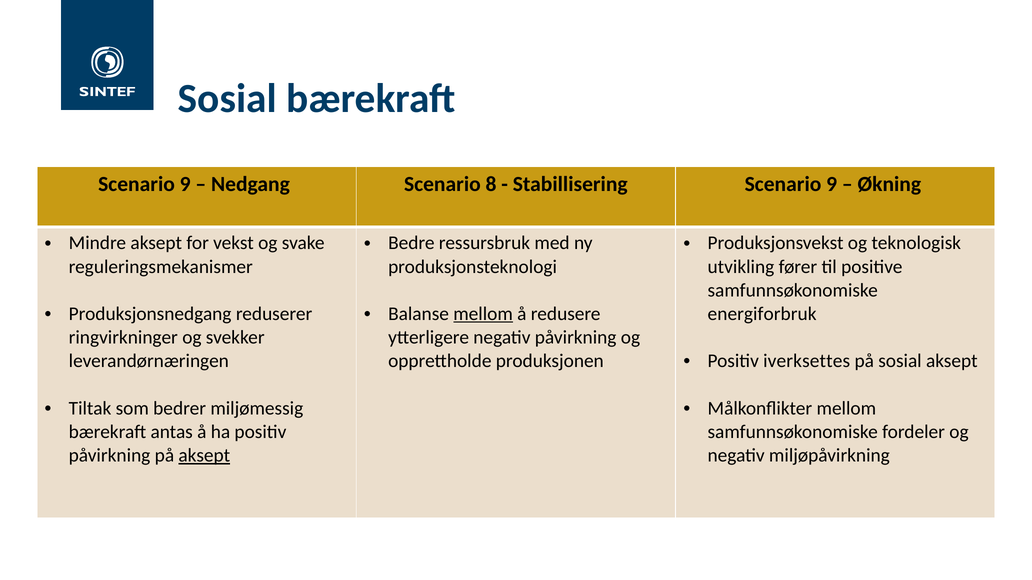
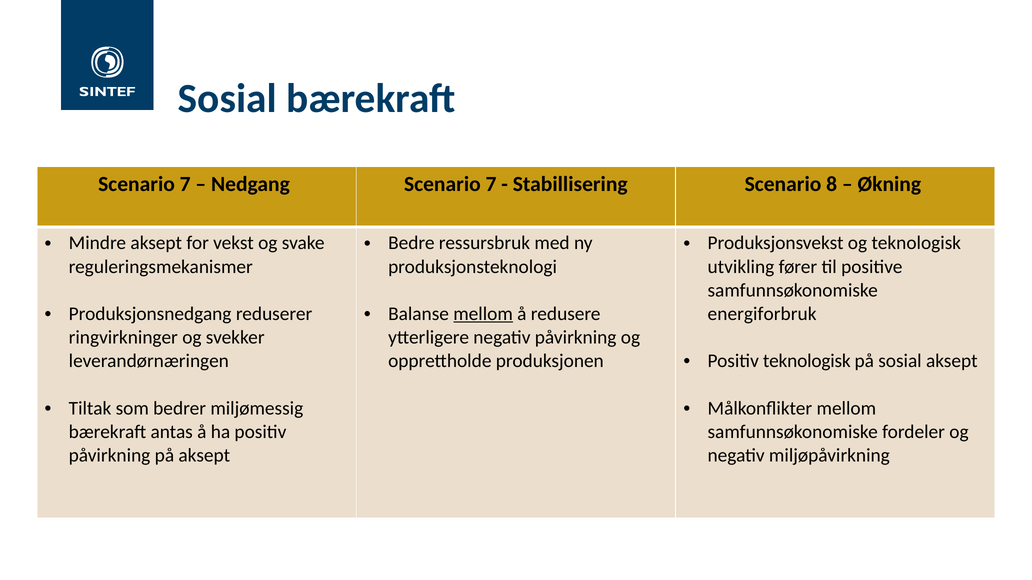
9 at (185, 184): 9 -> 7
Nedgang Scenario 8: 8 -> 7
Stabillisering Scenario 9: 9 -> 8
Positiv iverksettes: iverksettes -> teknologisk
aksept at (204, 456) underline: present -> none
